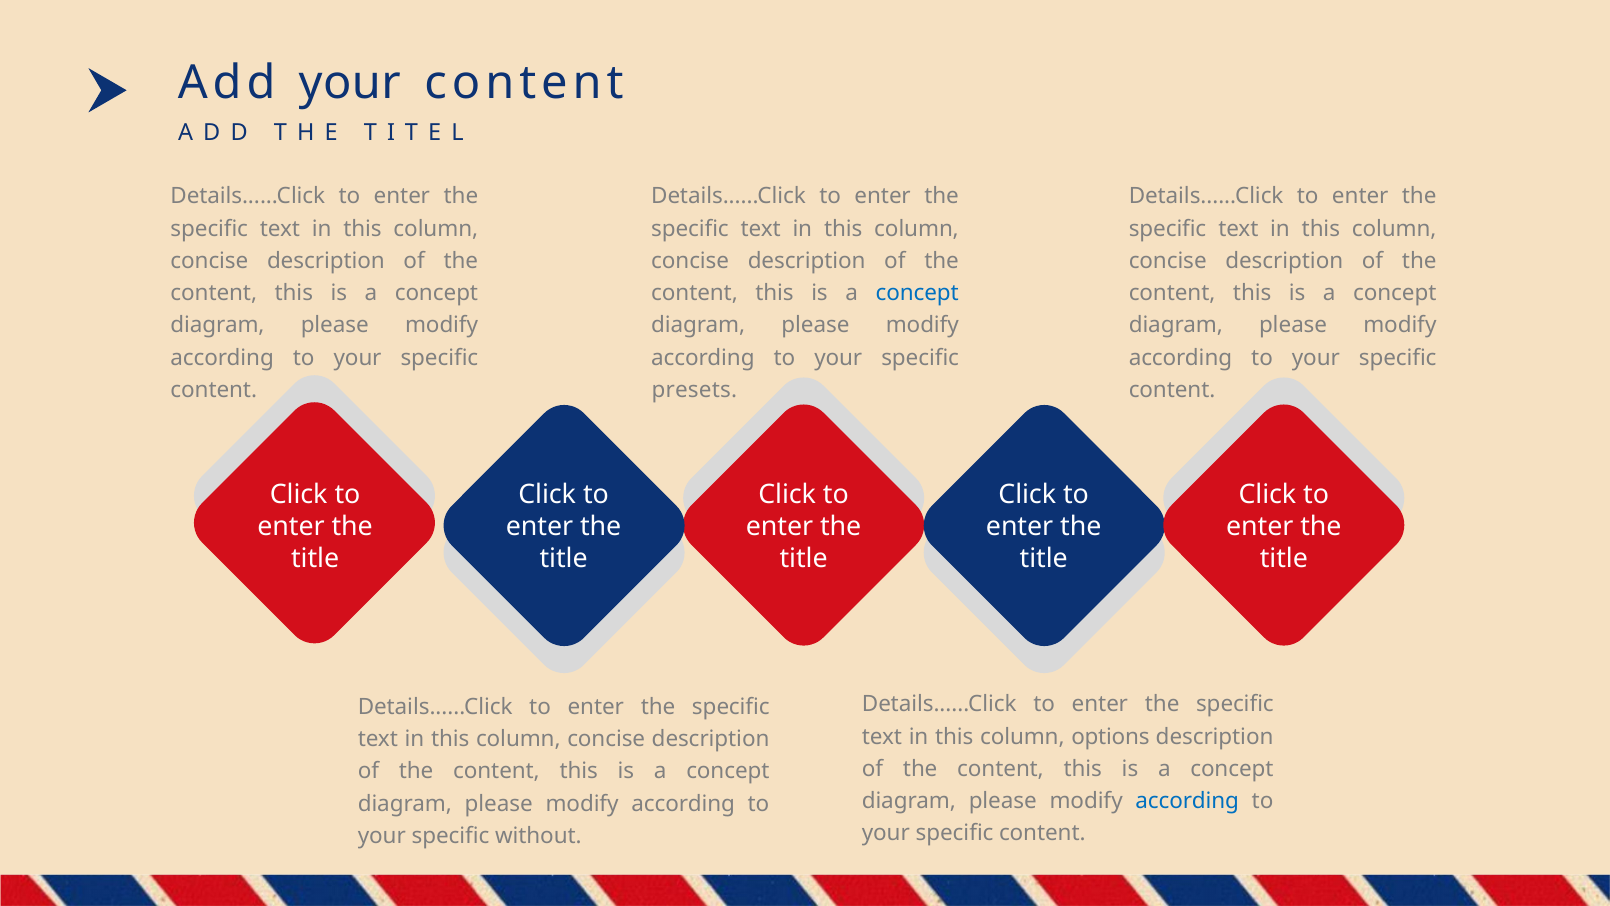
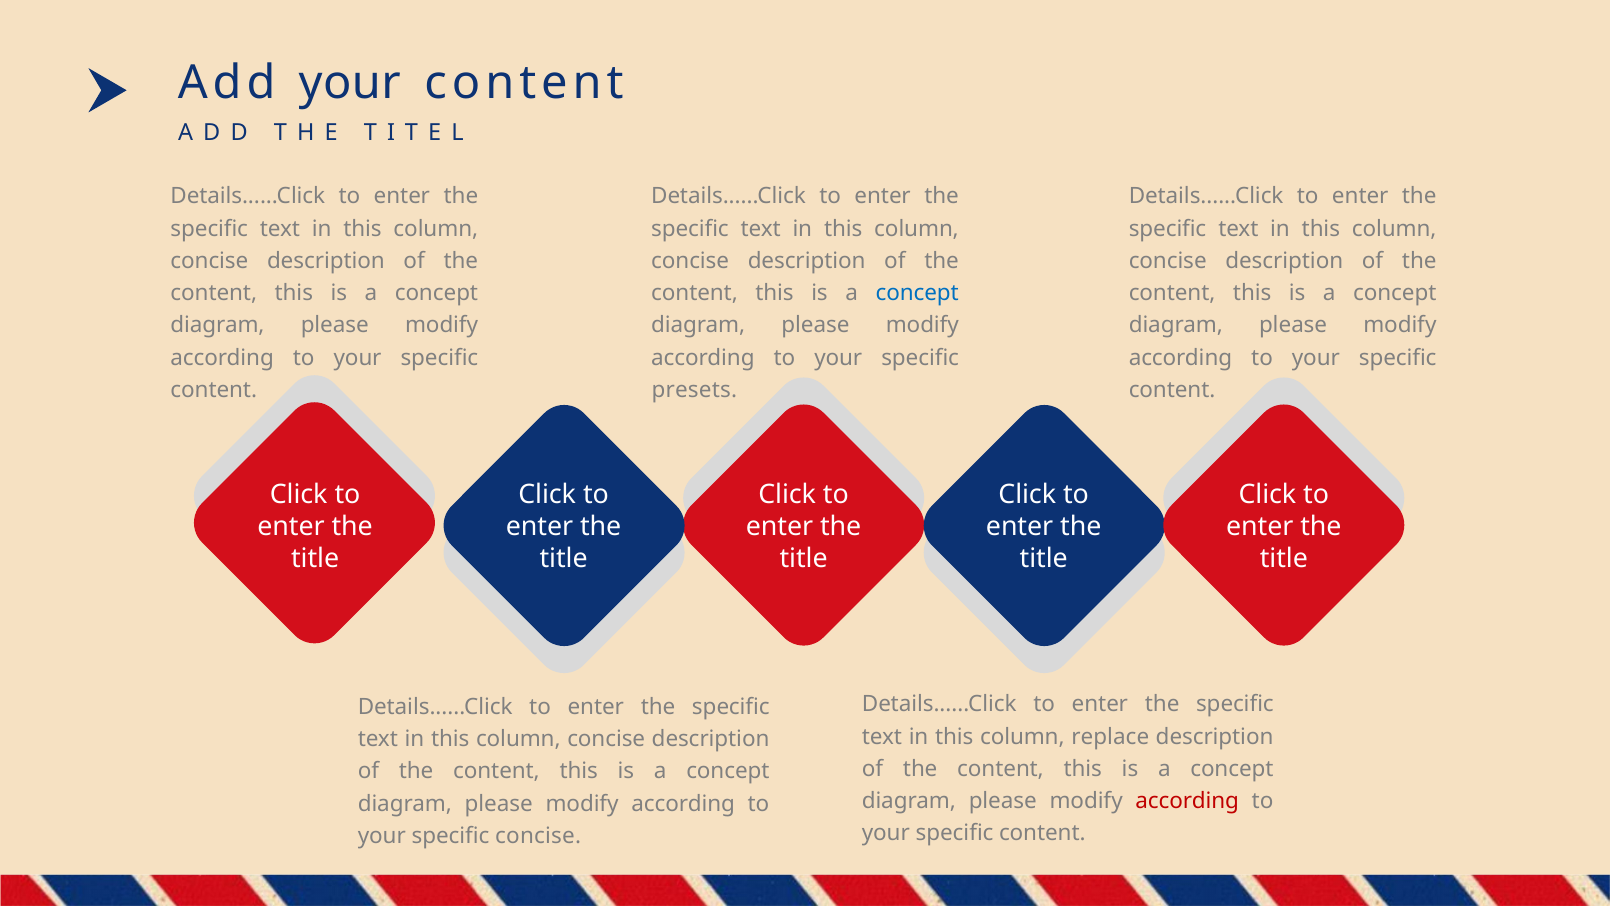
options: options -> replace
according at (1187, 801) colour: blue -> red
specific without: without -> concise
